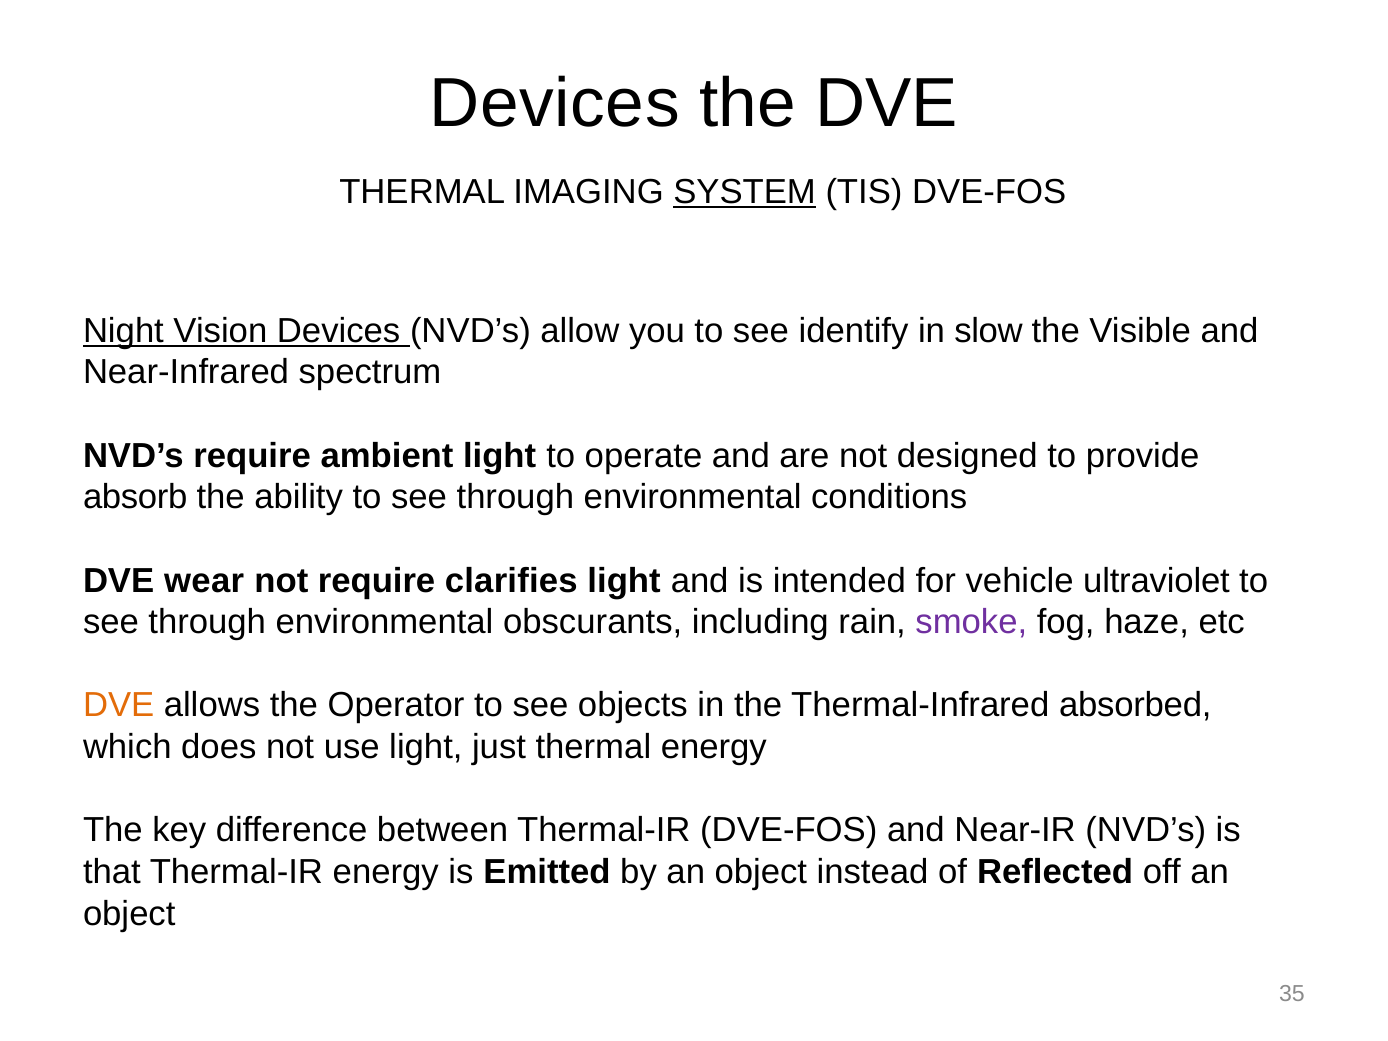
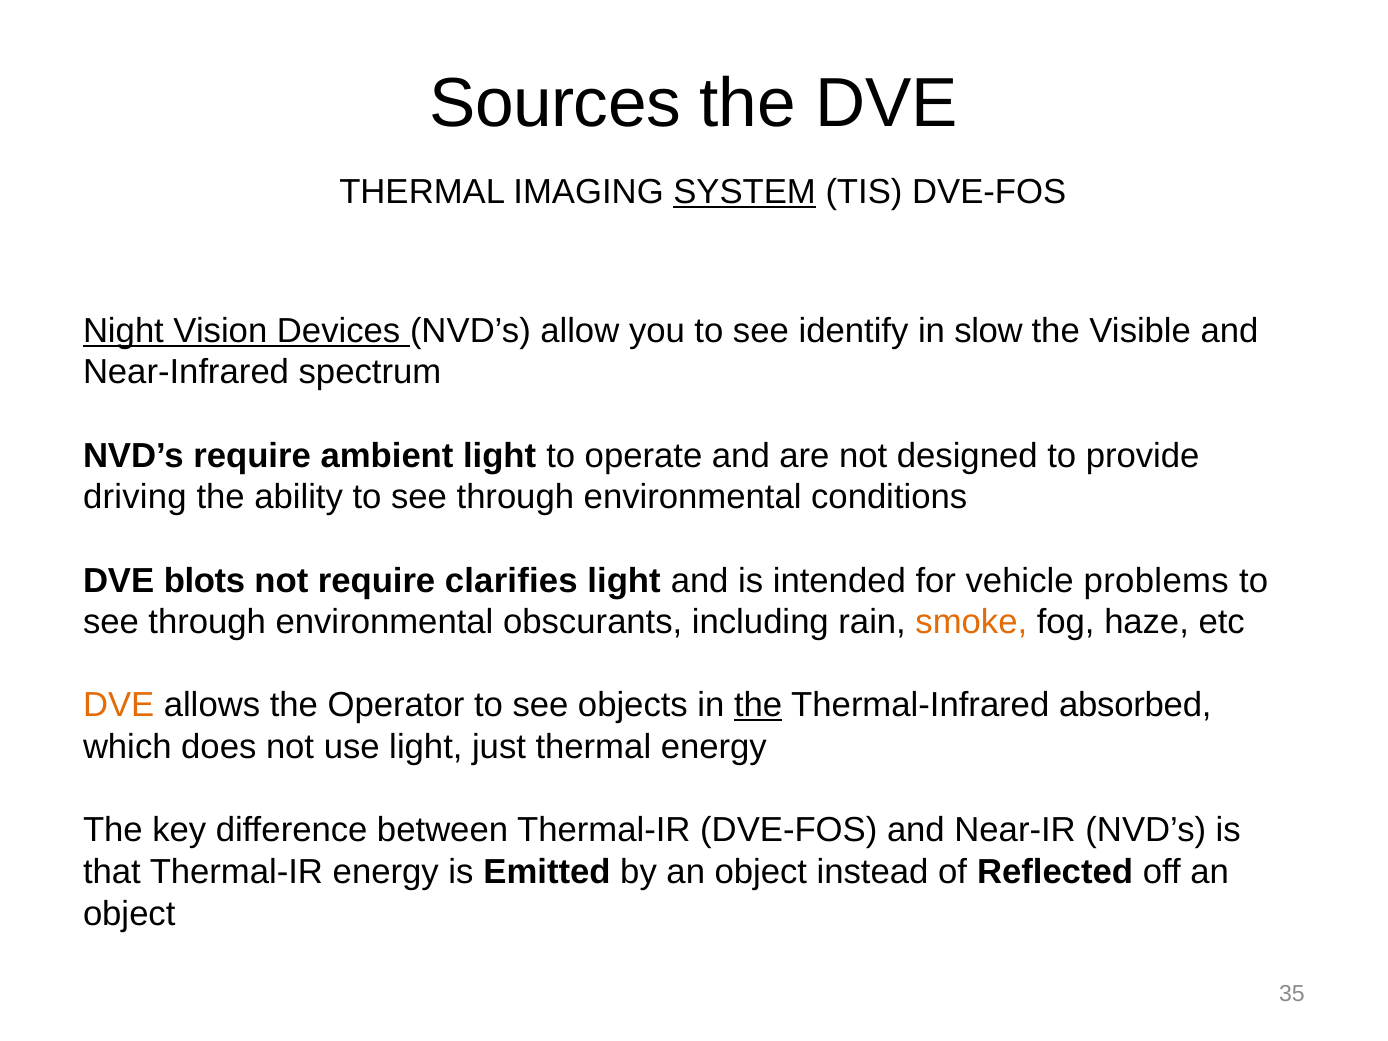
Devices at (555, 103): Devices -> Sources
absorb: absorb -> driving
wear: wear -> blots
ultraviolet: ultraviolet -> problems
smoke colour: purple -> orange
the at (758, 706) underline: none -> present
